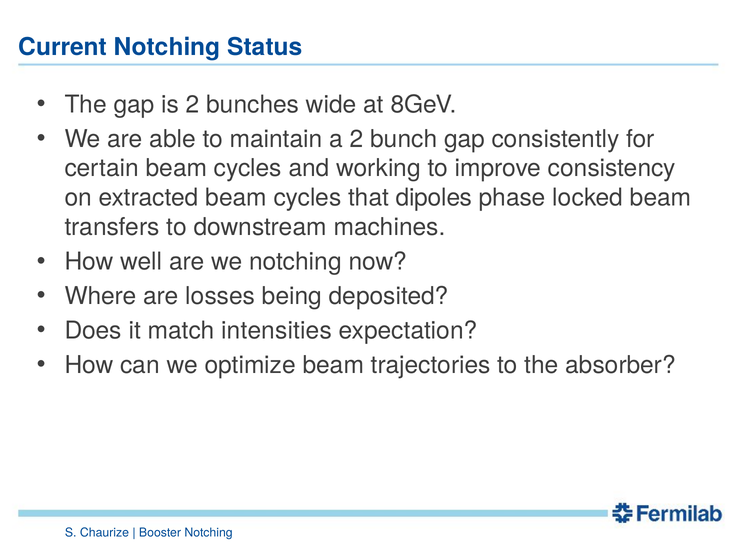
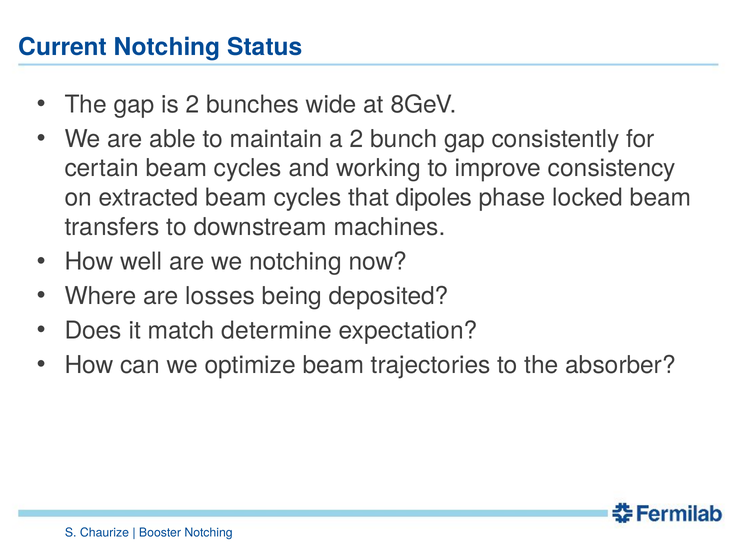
intensities: intensities -> determine
